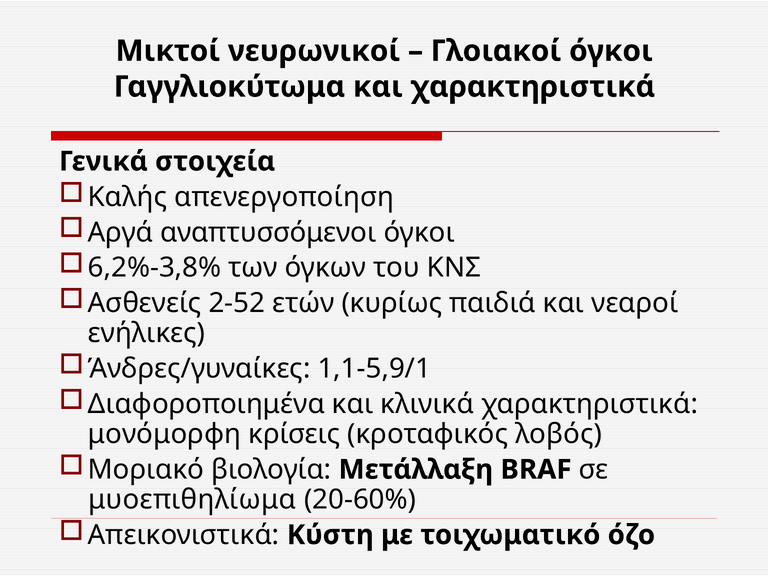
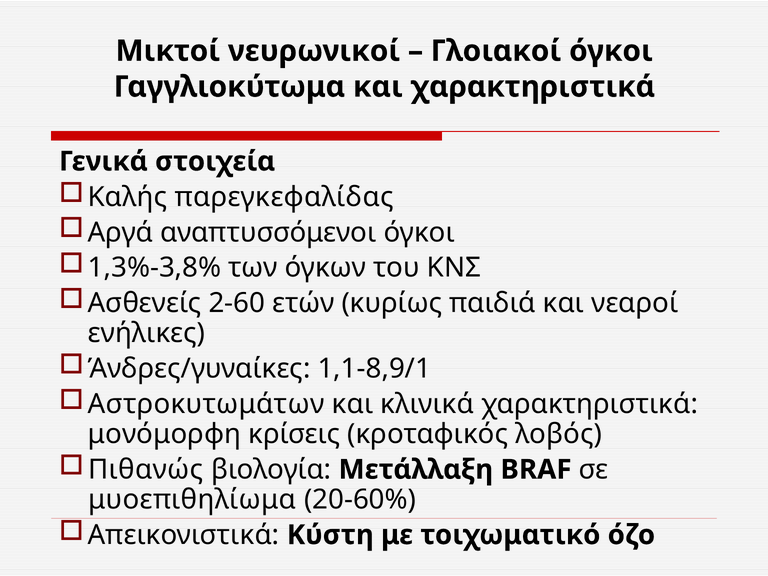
απενεργοποίηση: απενεργοποίηση -> παρεγκεφαλίδας
6,2%-3,8%: 6,2%-3,8% -> 1,3%-3,8%
2-52: 2-52 -> 2-60
1,1-5,9/1: 1,1-5,9/1 -> 1,1-8,9/1
Διαφοροποιημένα: Διαφοροποιημένα -> Αστροκυτωμάτων
Μοριακό: Μοριακό -> Πιθανώς
